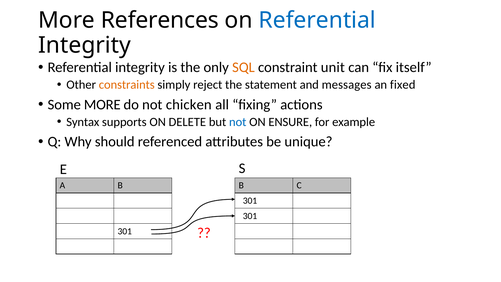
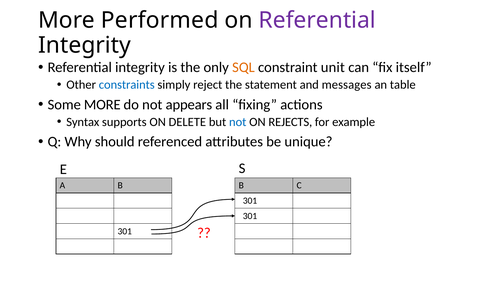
References: References -> Performed
Referential at (317, 20) colour: blue -> purple
constraints colour: orange -> blue
fixed: fixed -> table
chicken: chicken -> appears
ENSURE: ENSURE -> REJECTS
